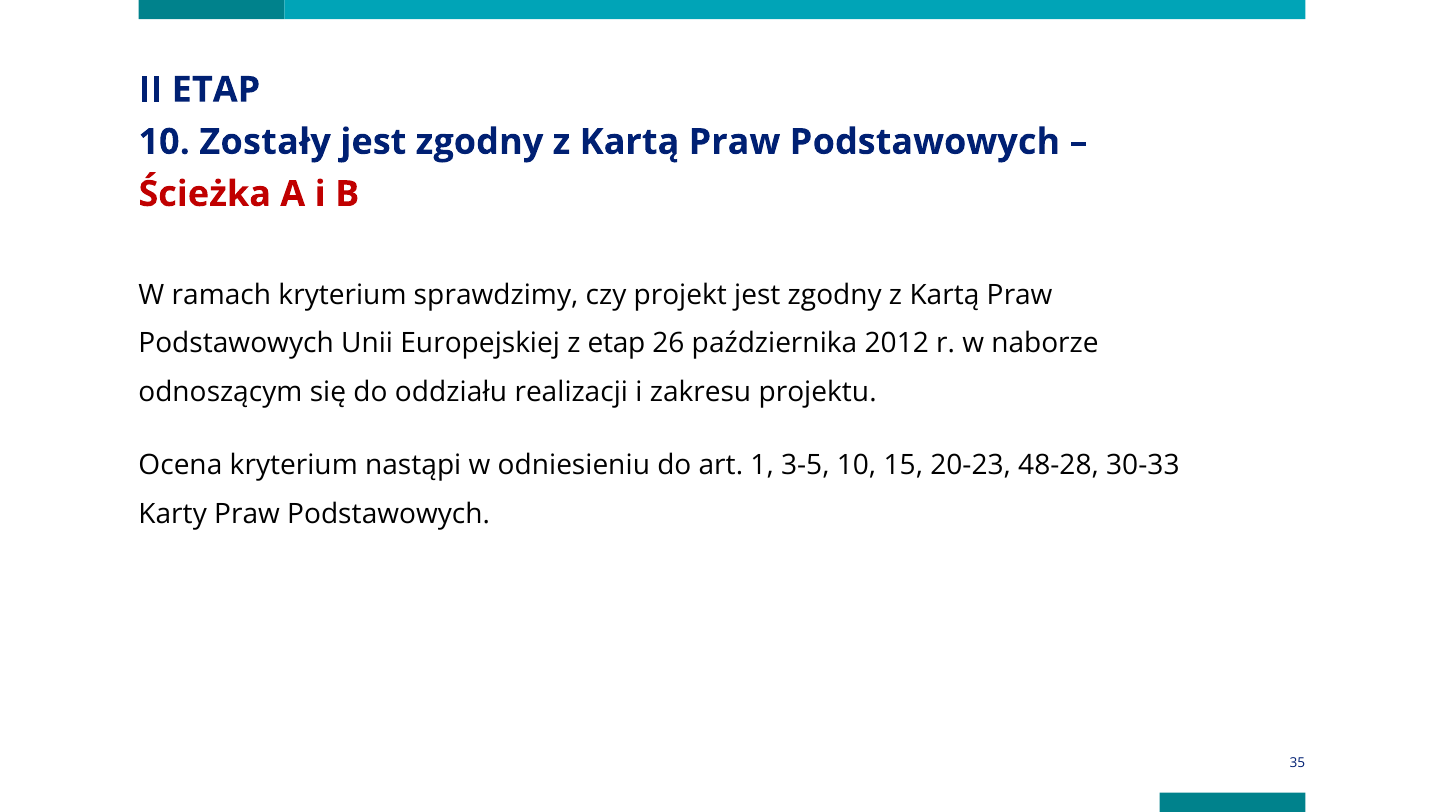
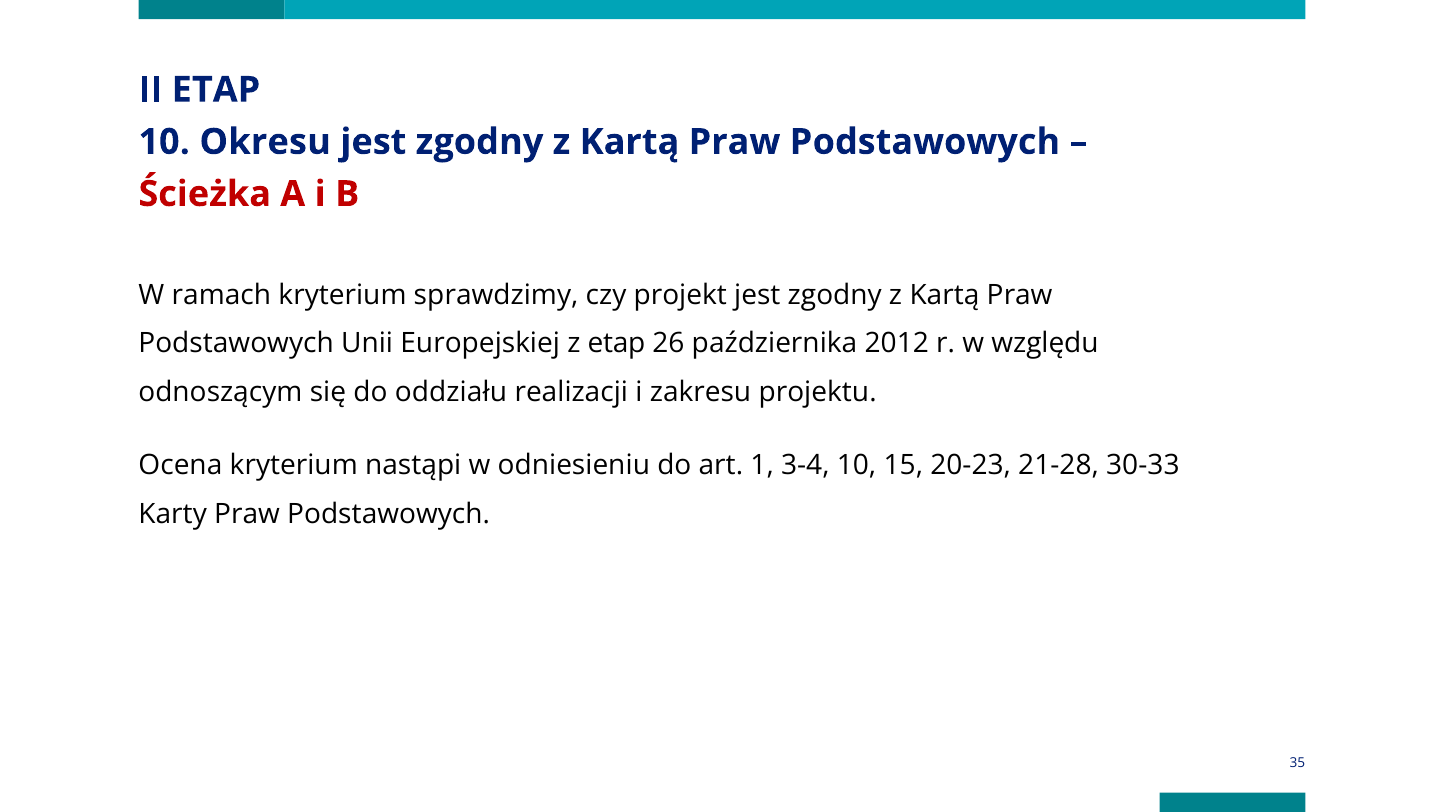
Zostały: Zostały -> Okresu
naborze: naborze -> względu
3-5: 3-5 -> 3-4
48-28: 48-28 -> 21-28
